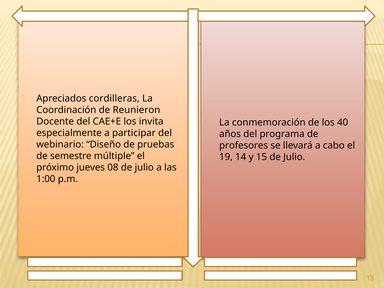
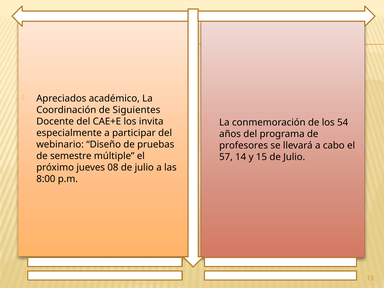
cordilleras: cordilleras -> académico
Reunieron: Reunieron -> Siguientes
40: 40 -> 54
19: 19 -> 57
1:00: 1:00 -> 8:00
